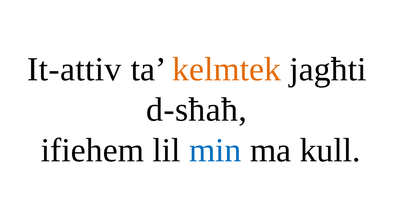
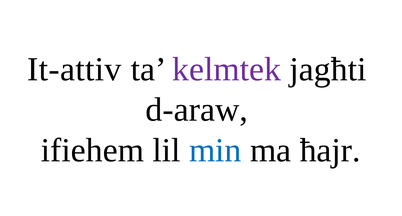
kelmtek colour: orange -> purple
d-sħaħ: d-sħaħ -> d-araw
kull: kull -> ħajr
